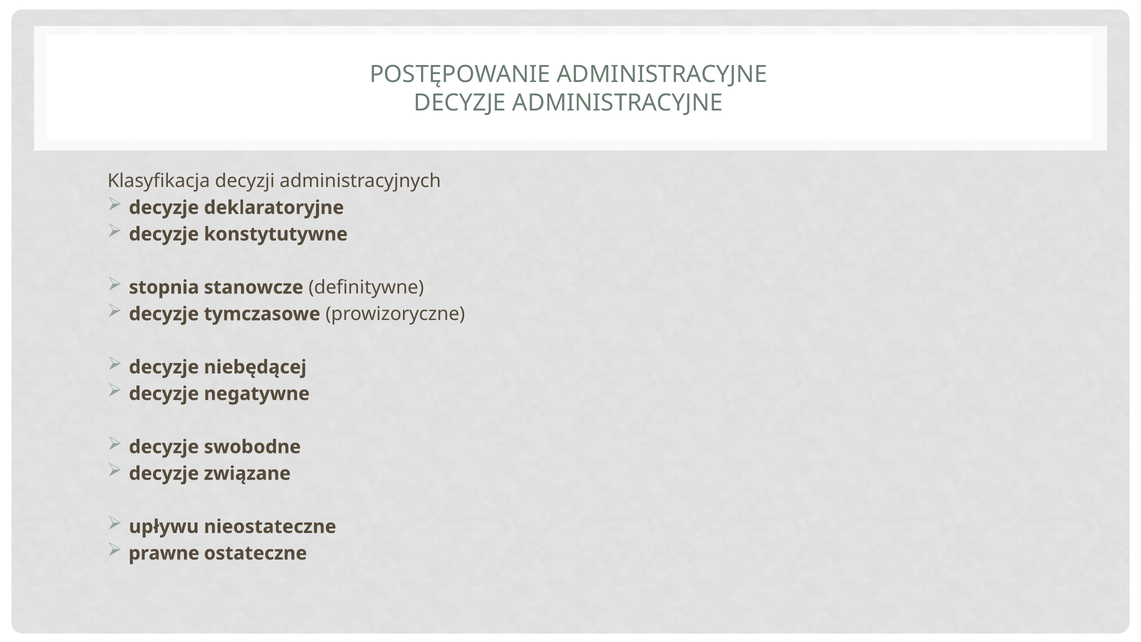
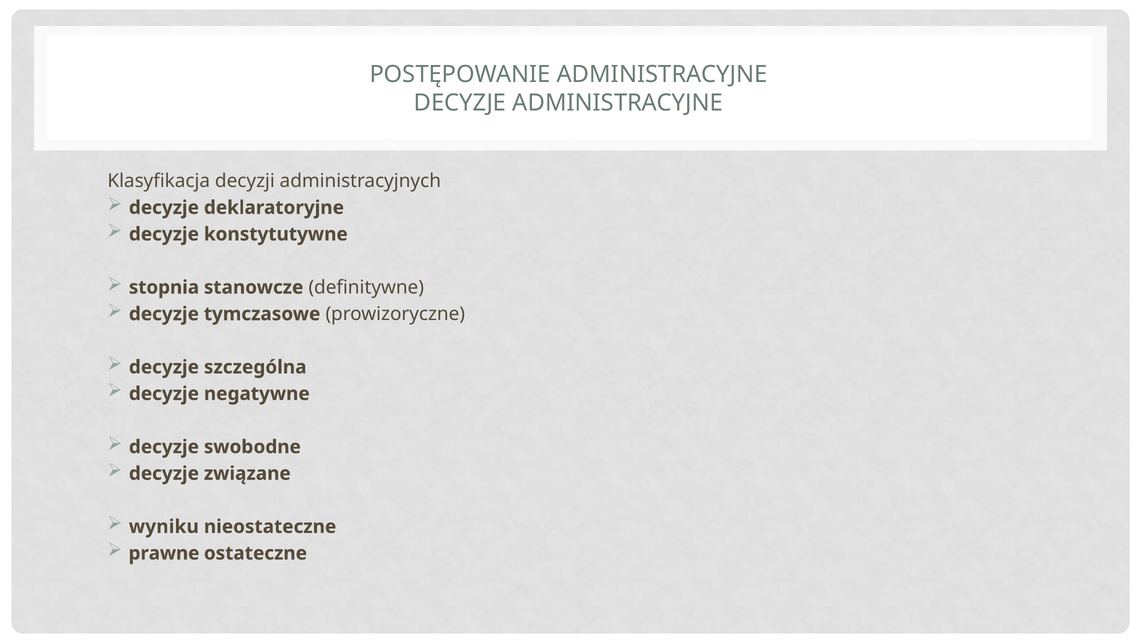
niebędącej: niebędącej -> szczególna
upływu: upływu -> wyniku
